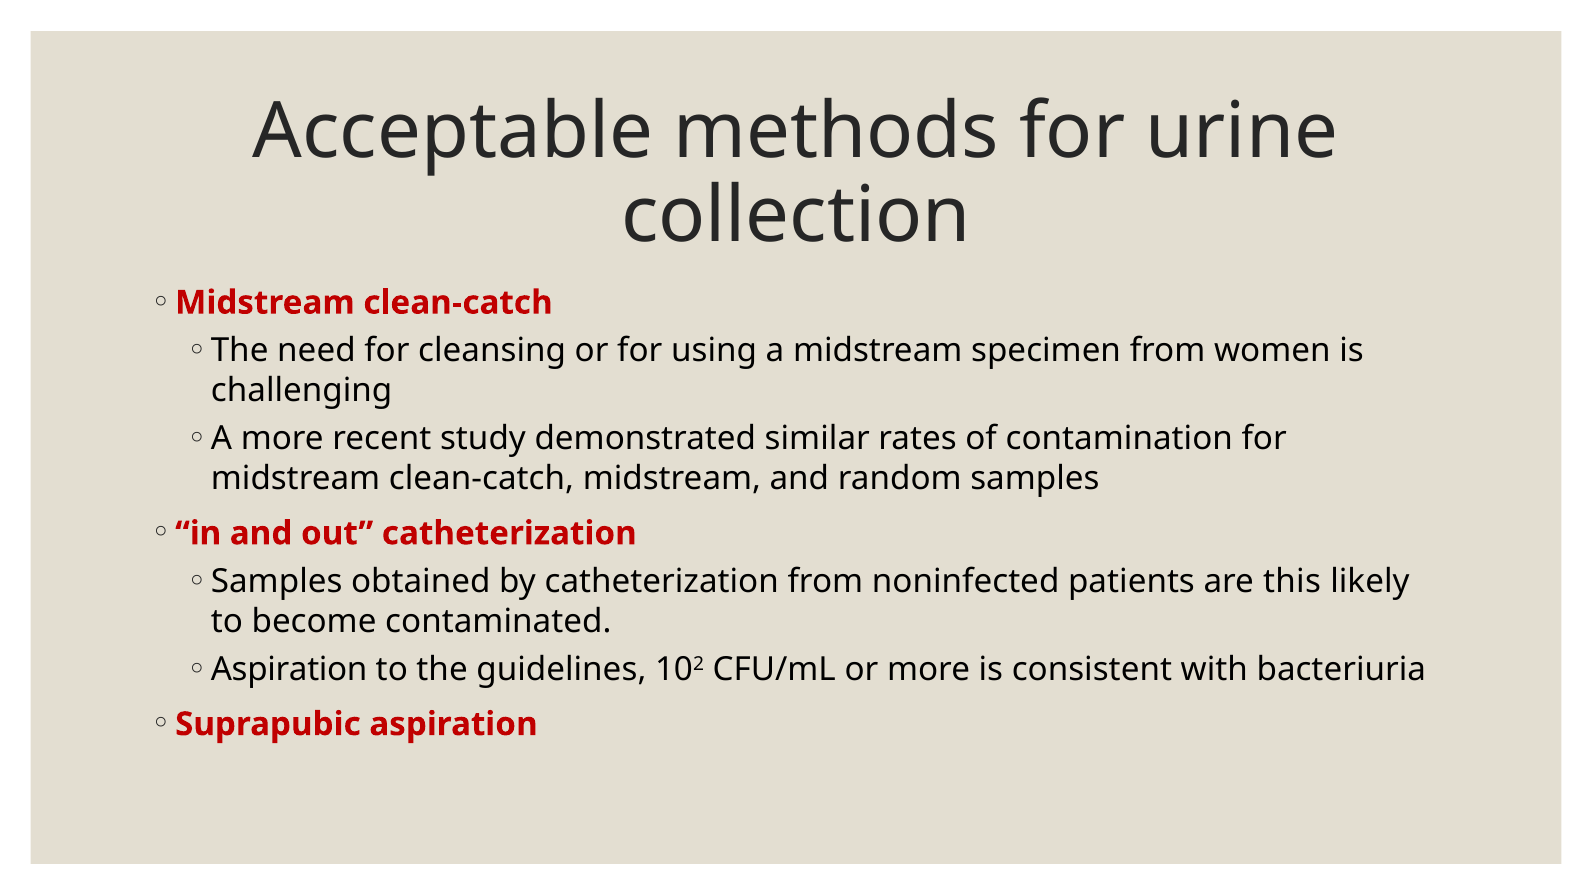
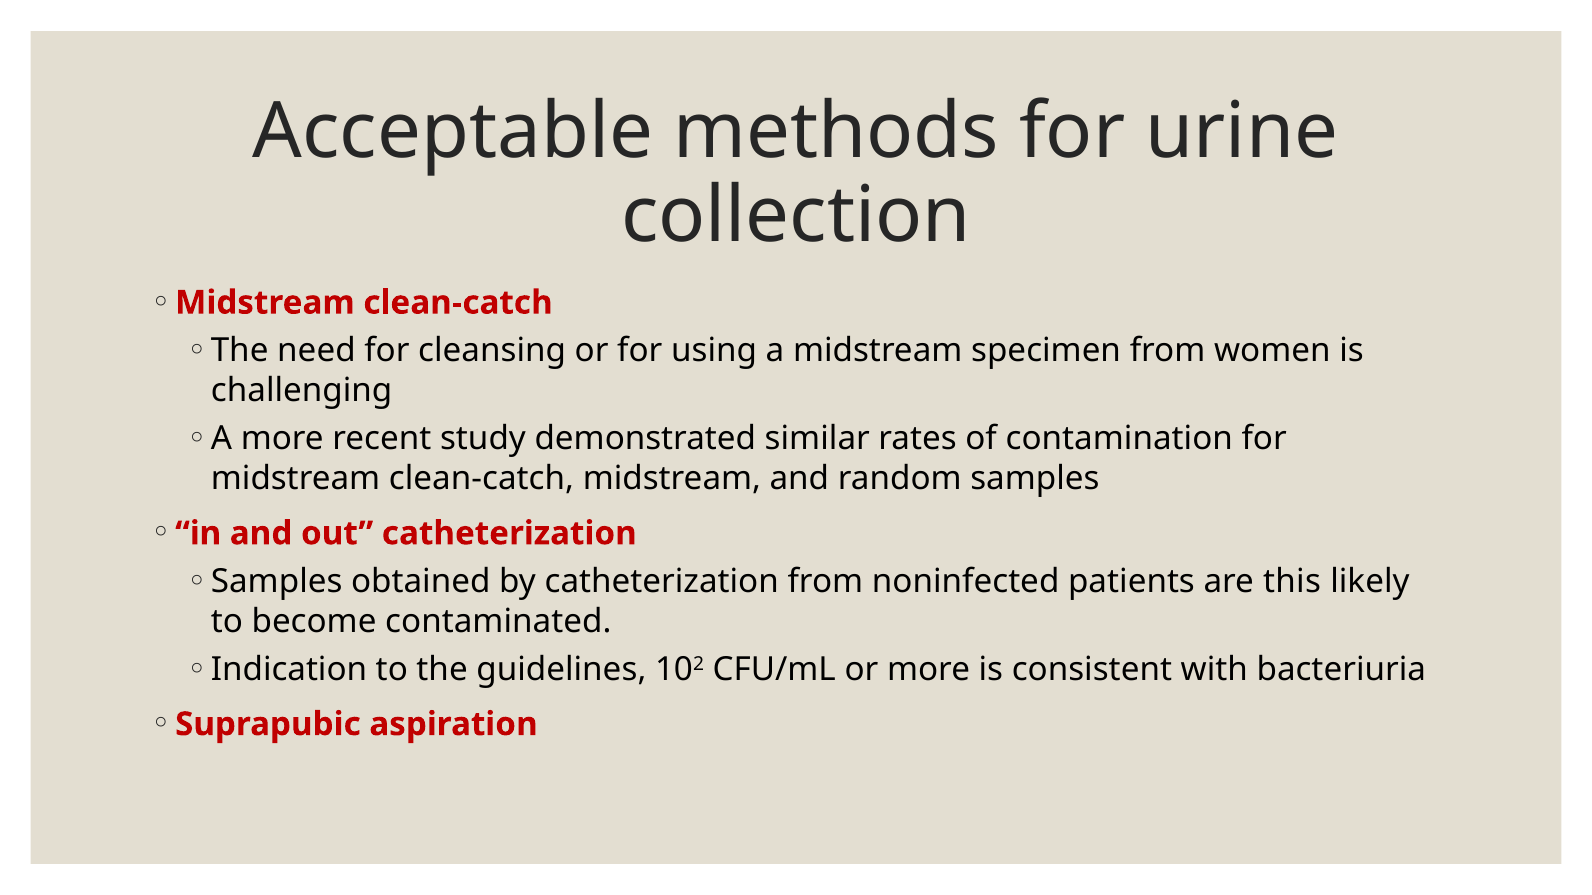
Aspiration at (289, 670): Aspiration -> Indication
